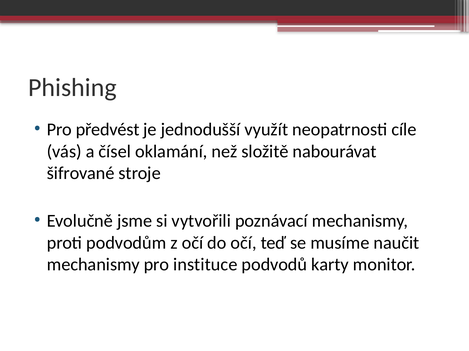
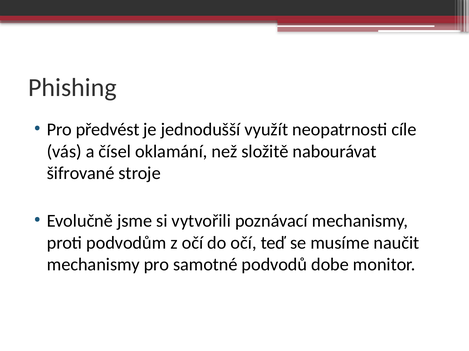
instituce: instituce -> samotné
karty: karty -> dobe
